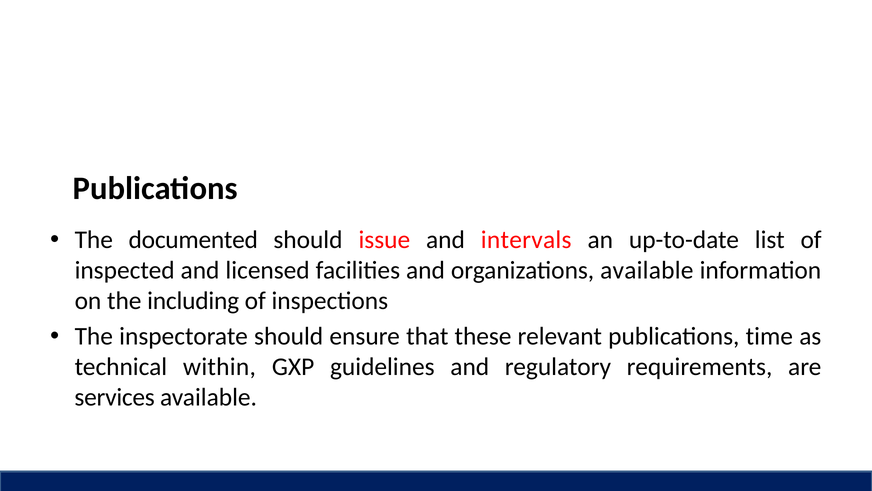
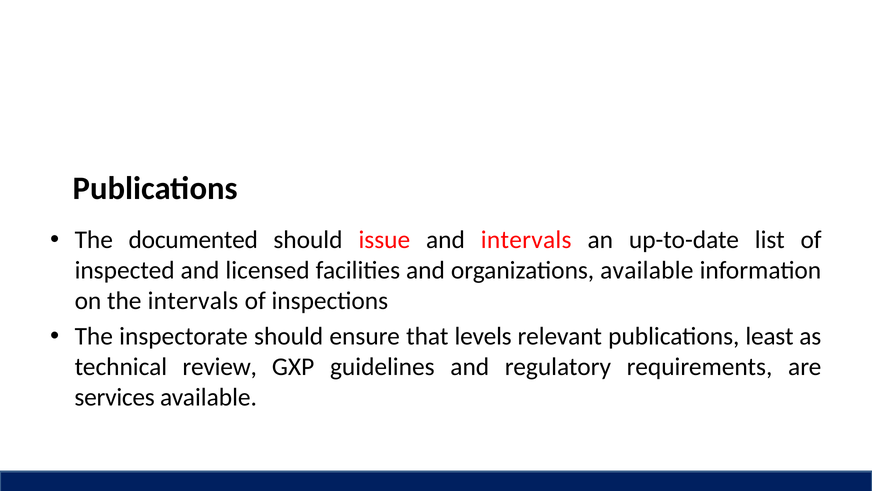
the including: including -> intervals
these: these -> levels
time: time -> least
within: within -> review
